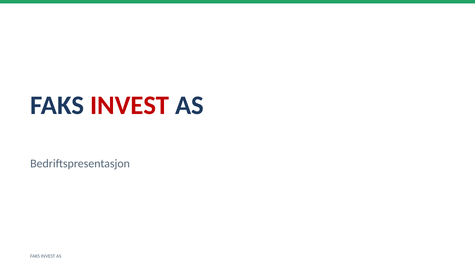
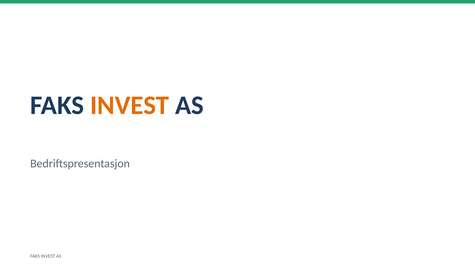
INVEST at (130, 105) colour: red -> orange
